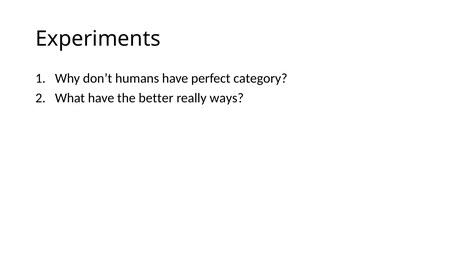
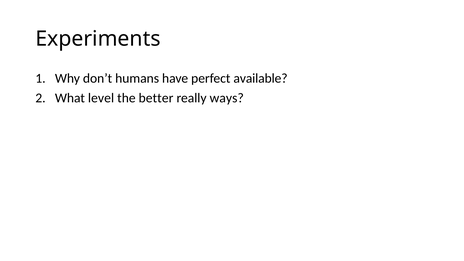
category: category -> available
What have: have -> level
